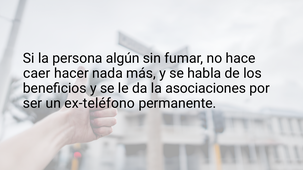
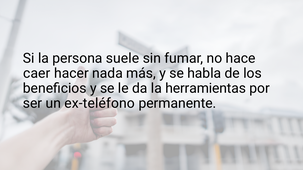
algún: algún -> suele
asociaciones: asociaciones -> herramientas
